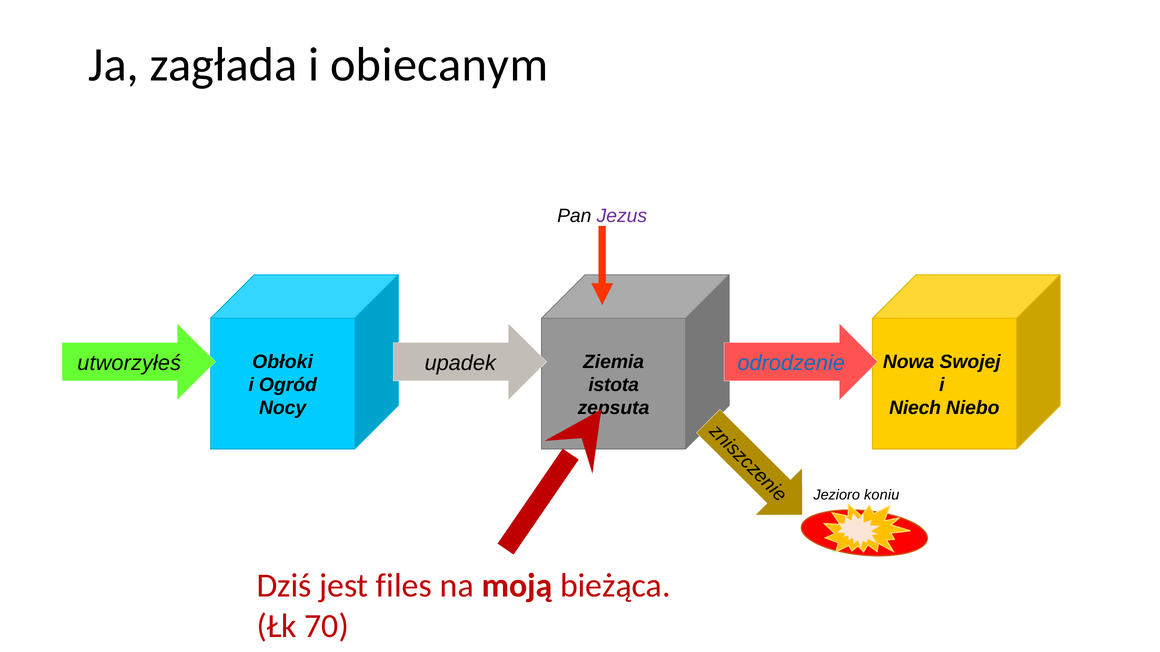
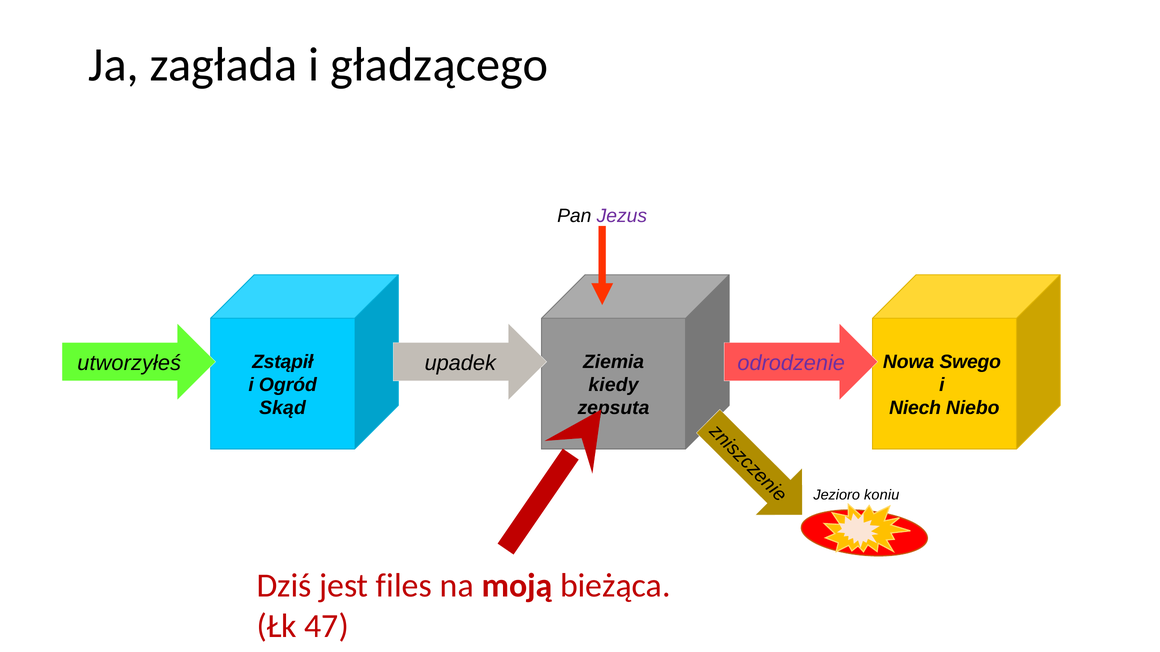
obiecanym: obiecanym -> gładzącego
Obłoki: Obłoki -> Zstąpił
Swojej: Swojej -> Swego
odrodzenie colour: blue -> purple
istota: istota -> kiedy
Nocy: Nocy -> Skąd
70: 70 -> 47
